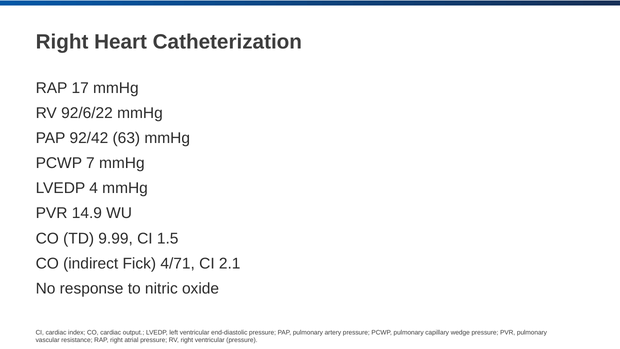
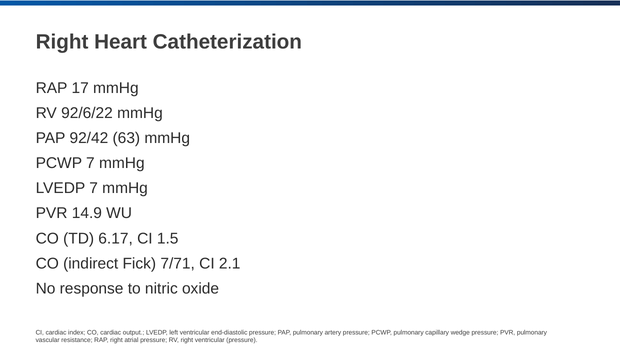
LVEDP 4: 4 -> 7
9.99: 9.99 -> 6.17
4/71: 4/71 -> 7/71
